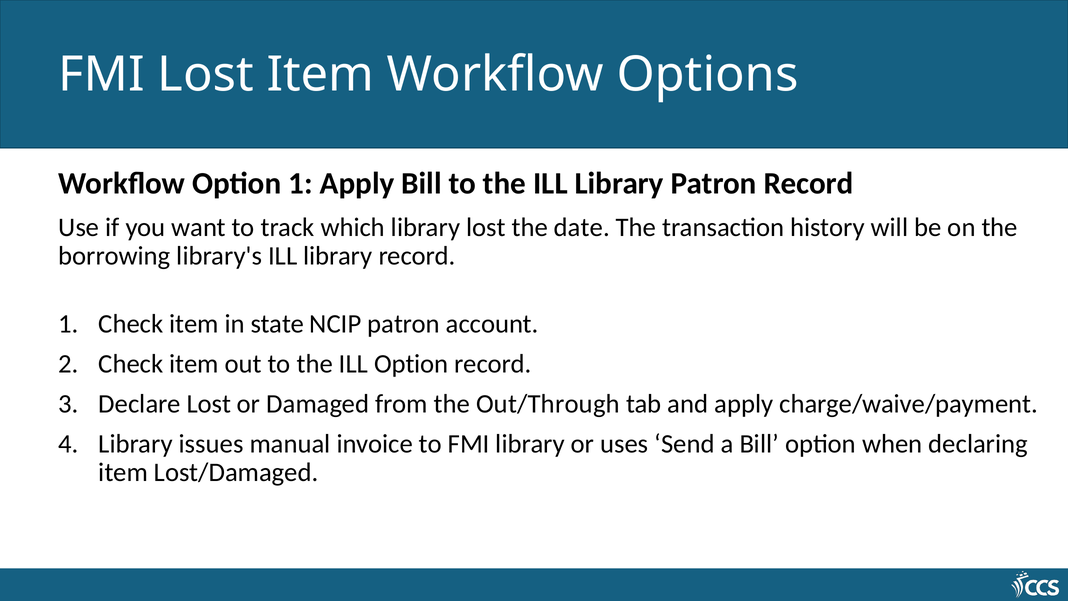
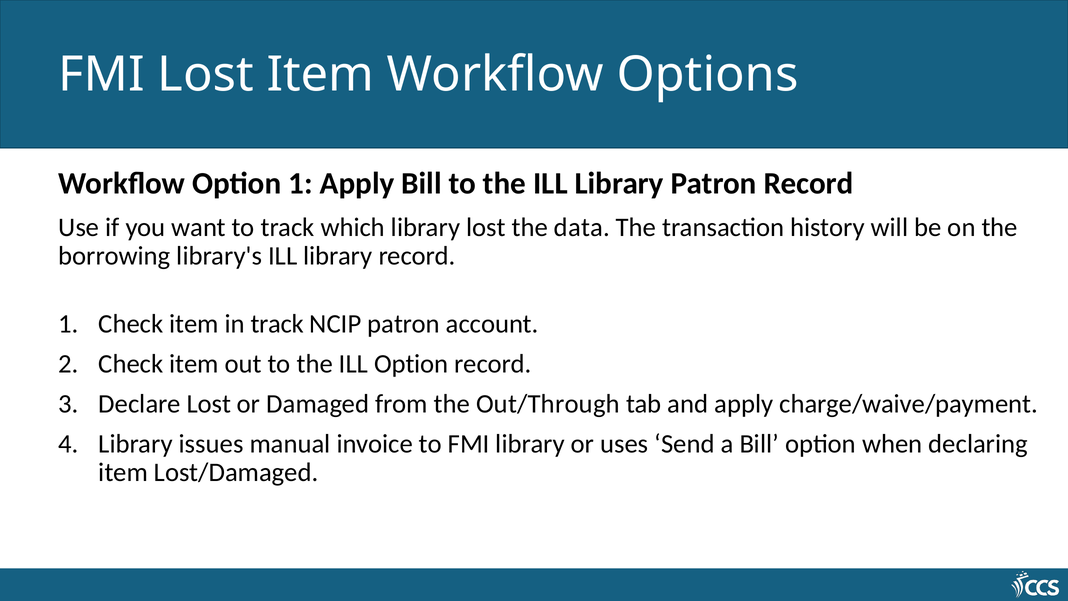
date: date -> data
in state: state -> track
